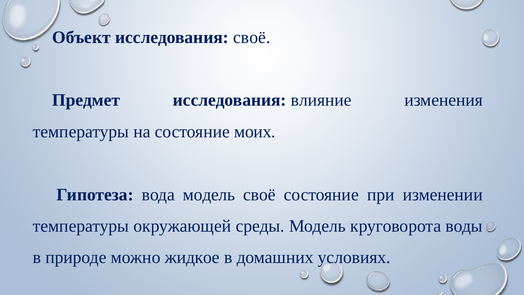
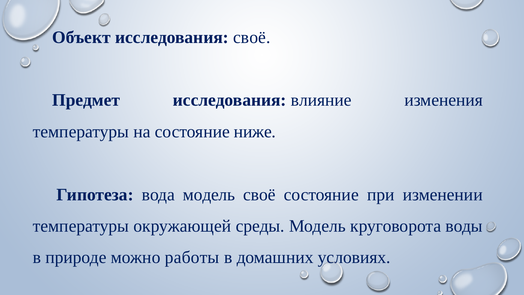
моих: моих -> ниже
жидкое: жидкое -> работы
